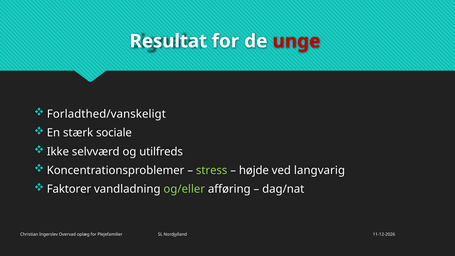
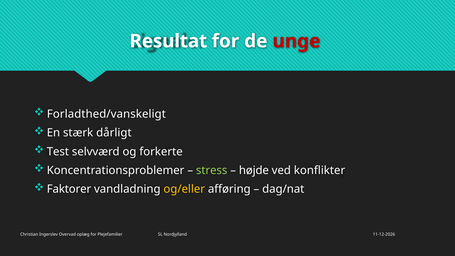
sociale: sociale -> dårligt
Ikke: Ikke -> Test
utilfreds: utilfreds -> forkerte
langvarig: langvarig -> konflikter
og/eller colour: light green -> yellow
